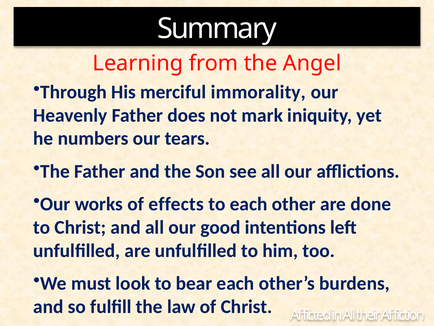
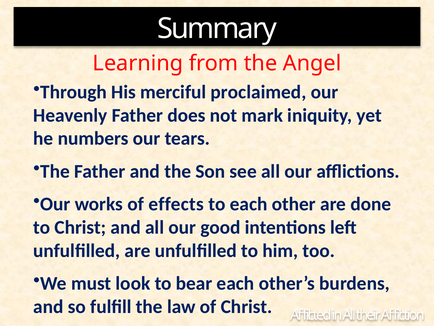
immorality: immorality -> proclaimed
